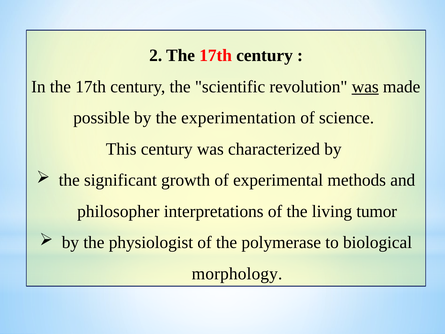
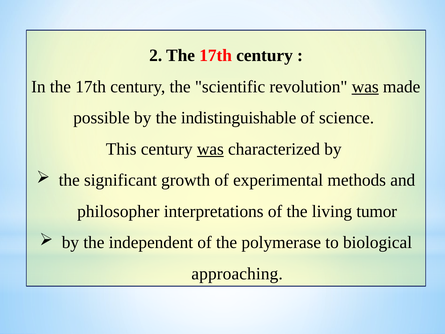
experimentation: experimentation -> indistinguishable
was at (210, 149) underline: none -> present
physiologist: physiologist -> independent
morphology: morphology -> approaching
